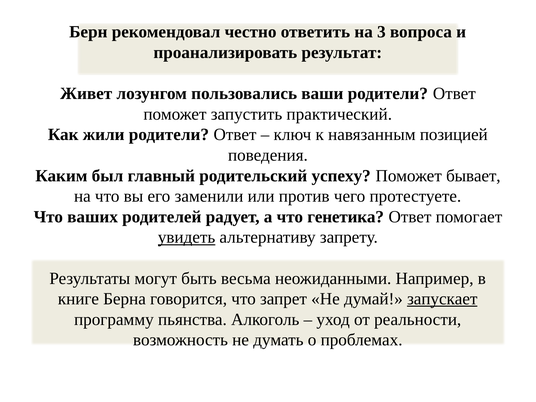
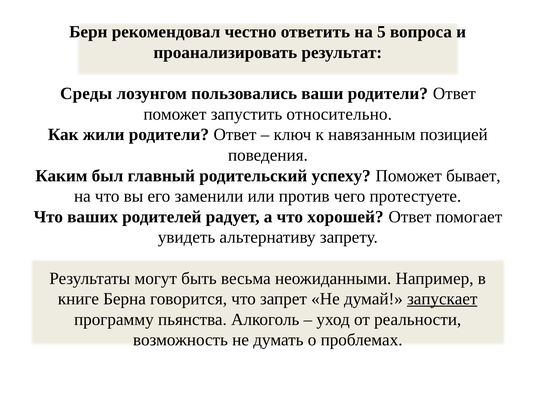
3: 3 -> 5
Живет: Живет -> Среды
практический: практический -> относительно
генетика: генетика -> хорошей
увидеть underline: present -> none
